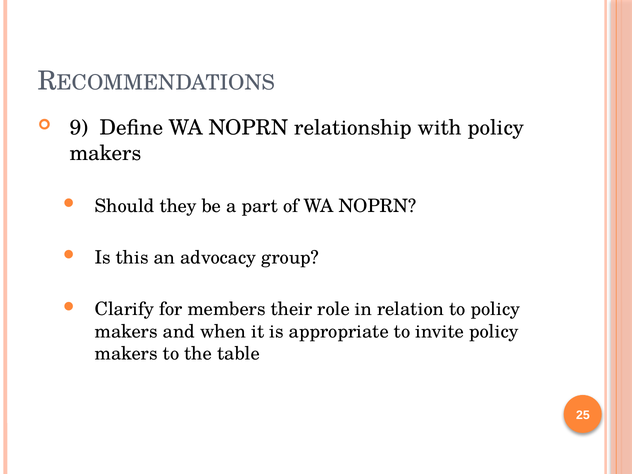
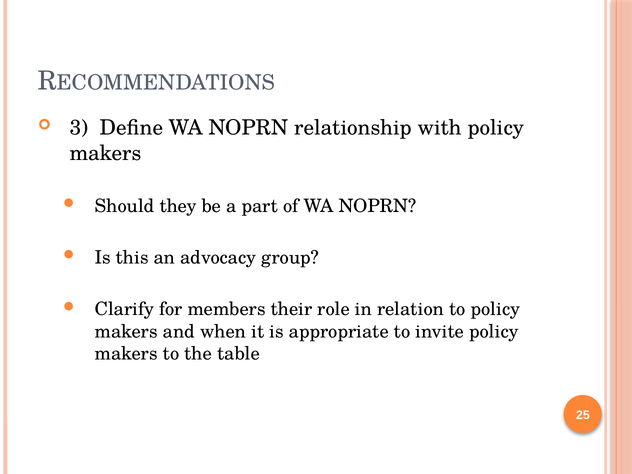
9: 9 -> 3
